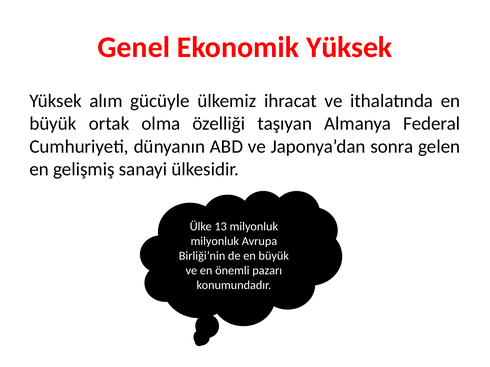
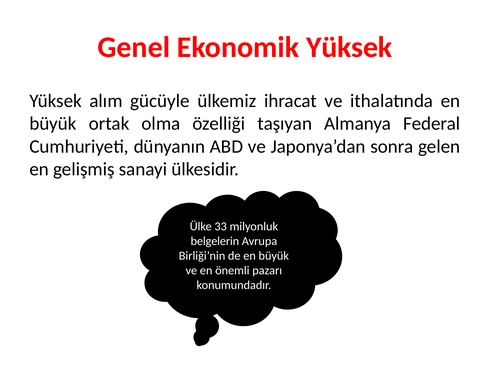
13: 13 -> 33
milyonluk at (215, 241): milyonluk -> belgelerin
